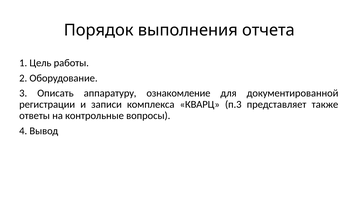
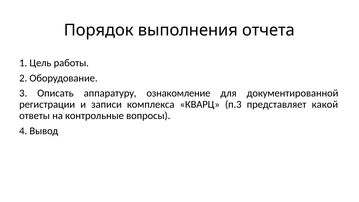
также: также -> какой
